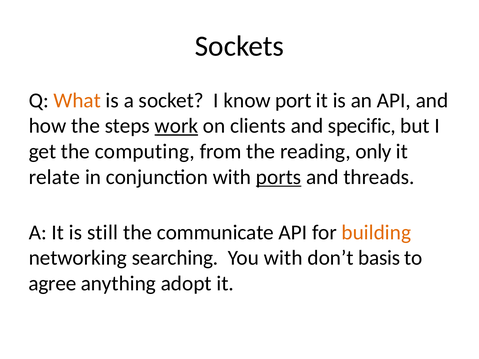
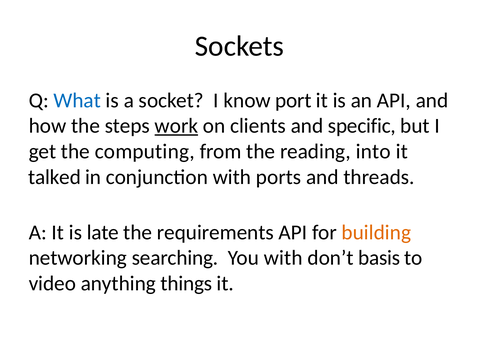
What colour: orange -> blue
only: only -> into
relate: relate -> talked
ports underline: present -> none
still: still -> late
communicate: communicate -> requirements
agree: agree -> video
adopt: adopt -> things
